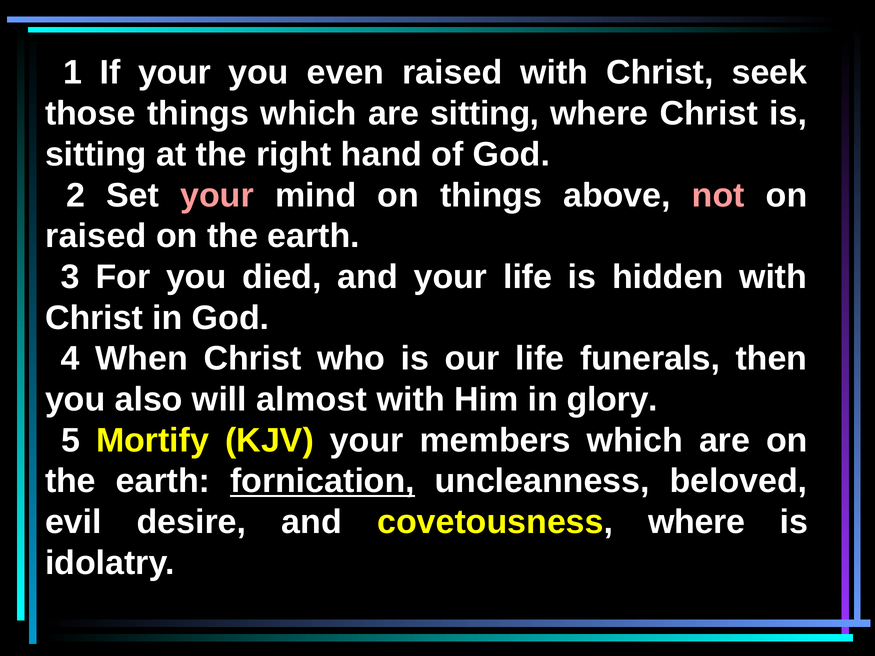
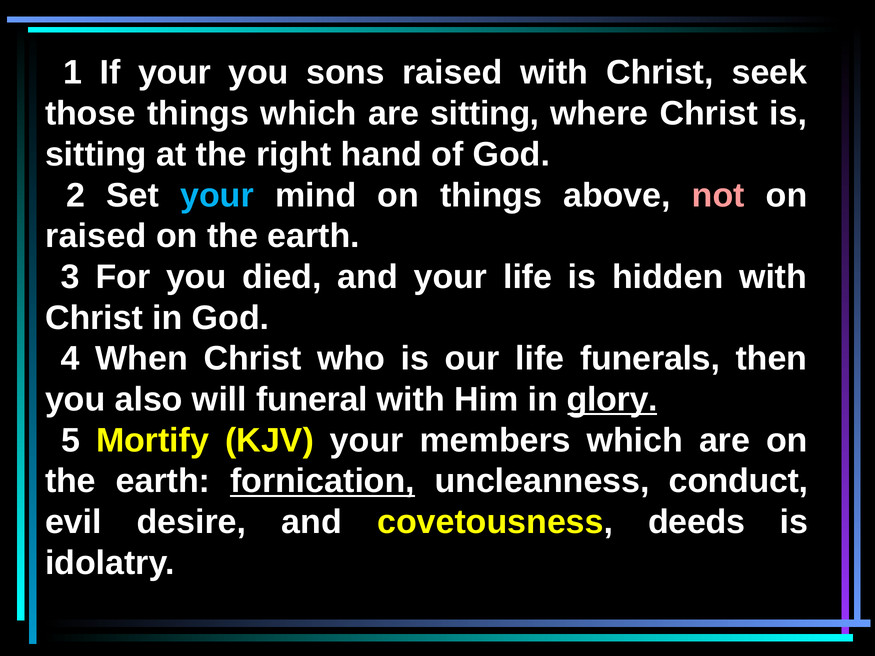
even: even -> sons
your at (217, 195) colour: pink -> light blue
almost: almost -> funeral
glory underline: none -> present
beloved: beloved -> conduct
covetousness where: where -> deeds
